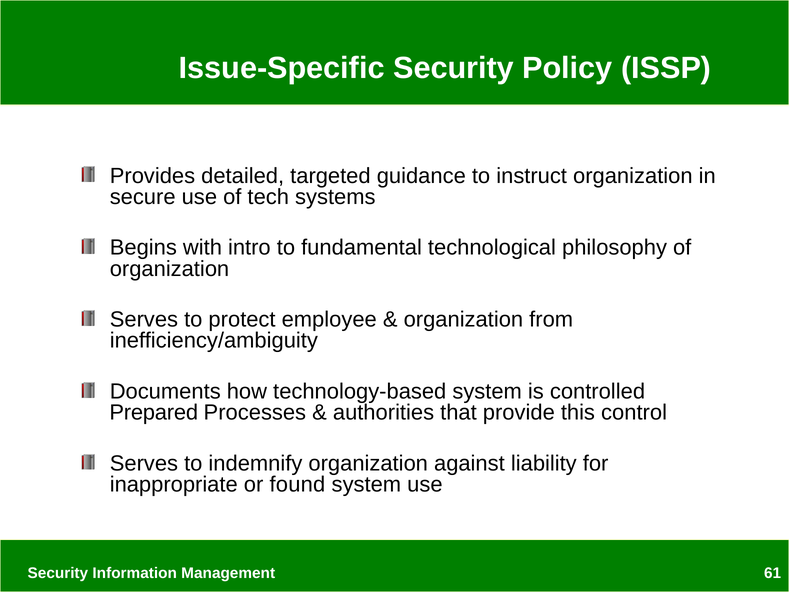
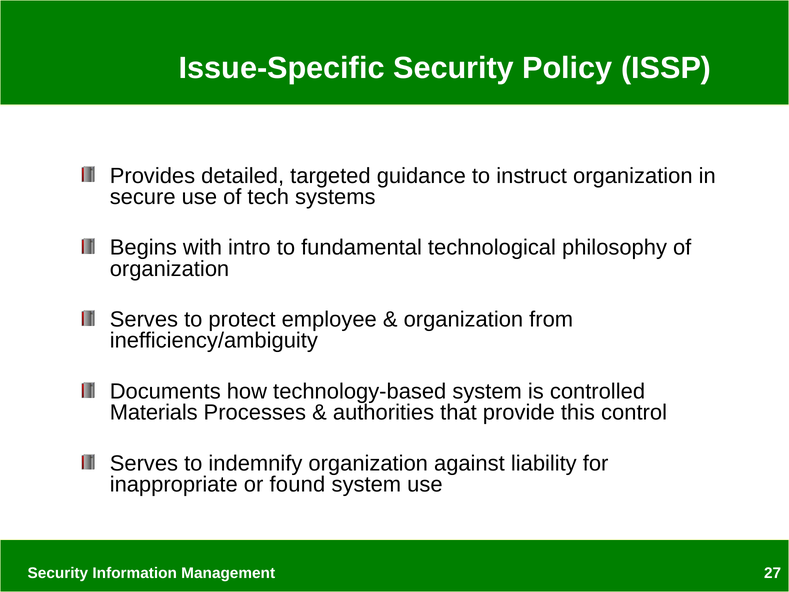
Prepared: Prepared -> Materials
61: 61 -> 27
